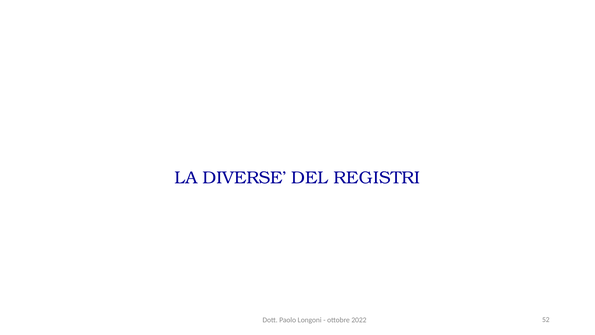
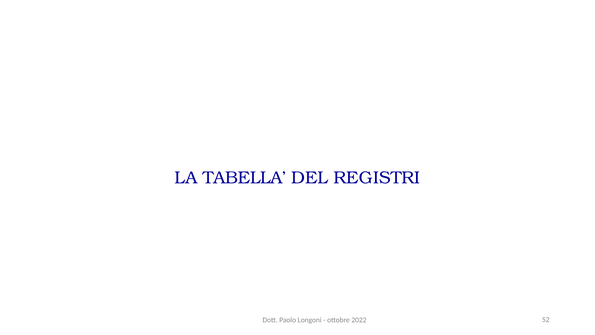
DIVERSE: DIVERSE -> TABELLA
